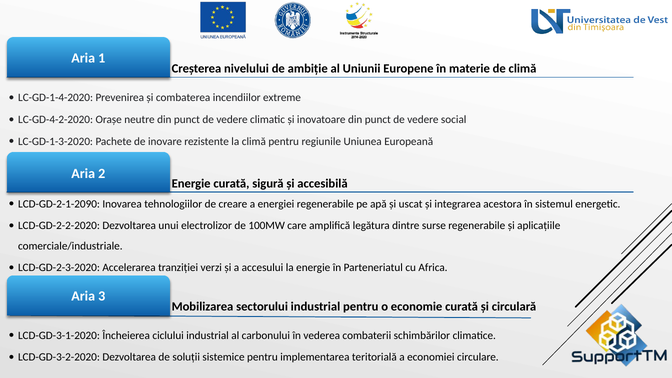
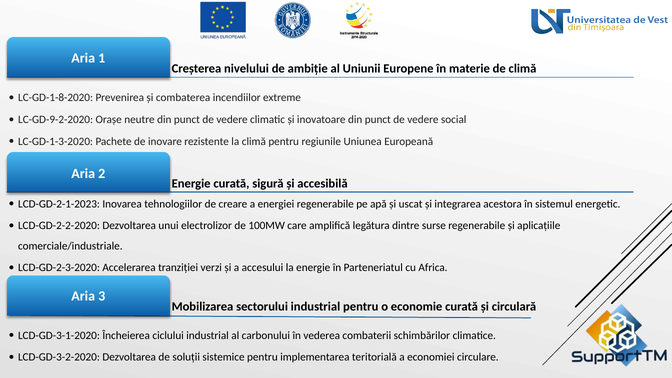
LC-GD-1-4-2020: LC-GD-1-4-2020 -> LC-GD-1-8-2020
LC-GD-4-2-2020: LC-GD-4-2-2020 -> LC-GD-9-2-2020
LCD-GD-2-1-2090: LCD-GD-2-1-2090 -> LCD-GD-2-1-2023
